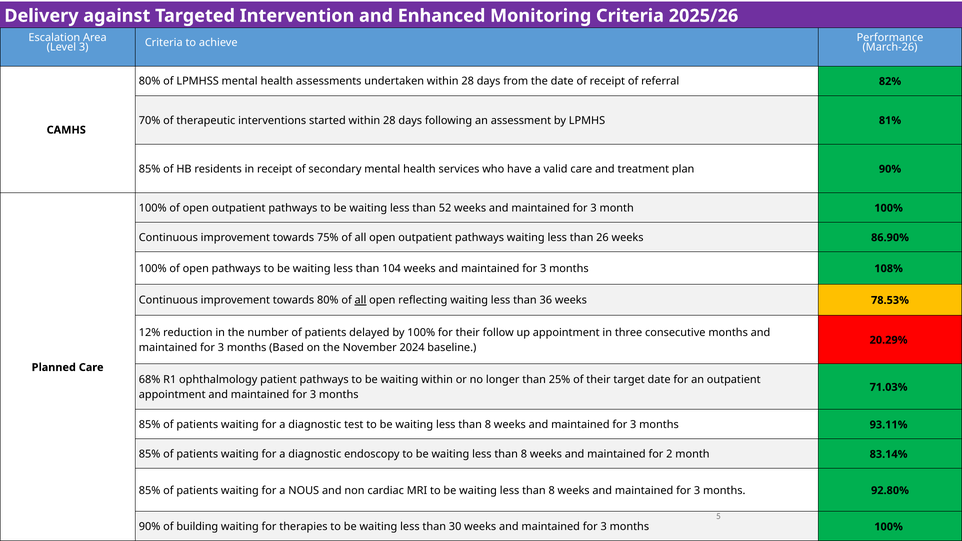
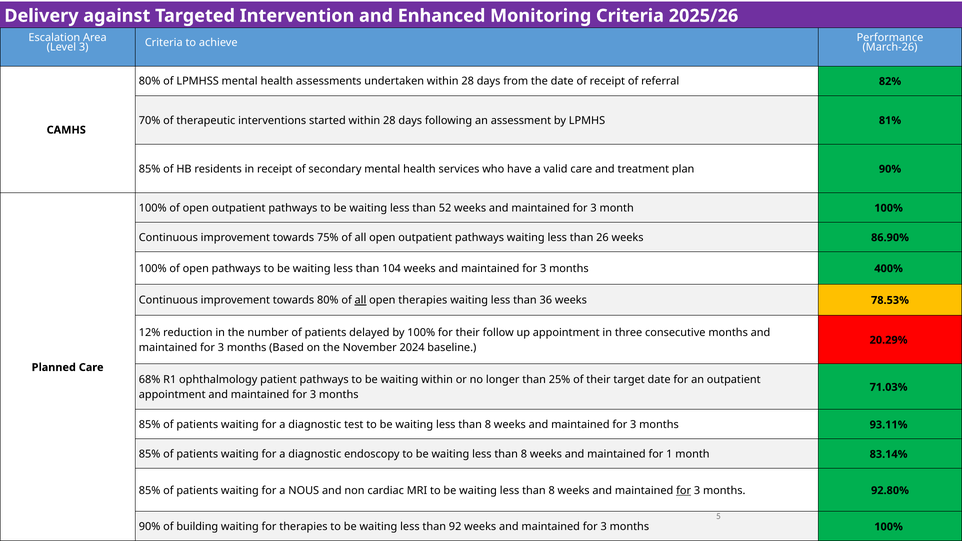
108%: 108% -> 400%
open reflecting: reflecting -> therapies
2: 2 -> 1
for at (684, 491) underline: none -> present
30: 30 -> 92
